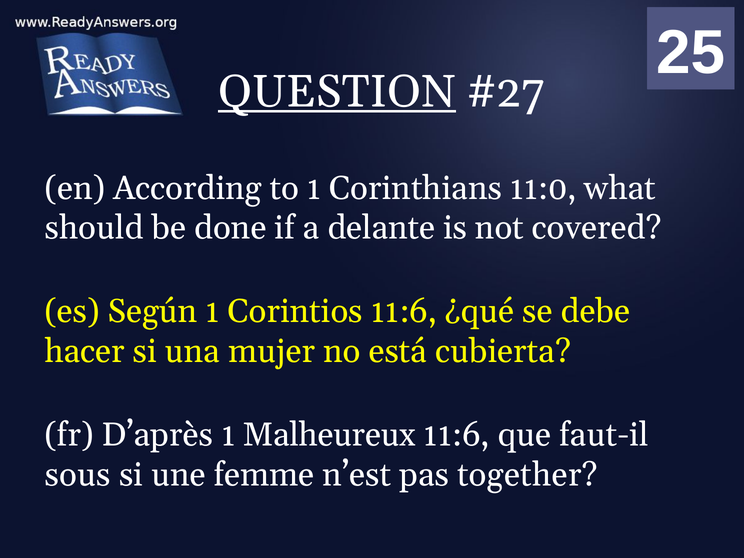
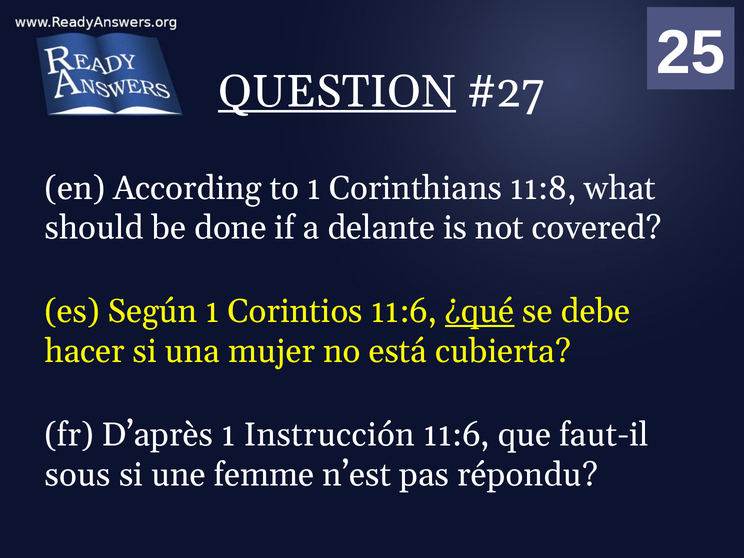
11:0: 11:0 -> 11:8
¿qué underline: none -> present
Malheureux: Malheureux -> Instrucción
together: together -> répondu
